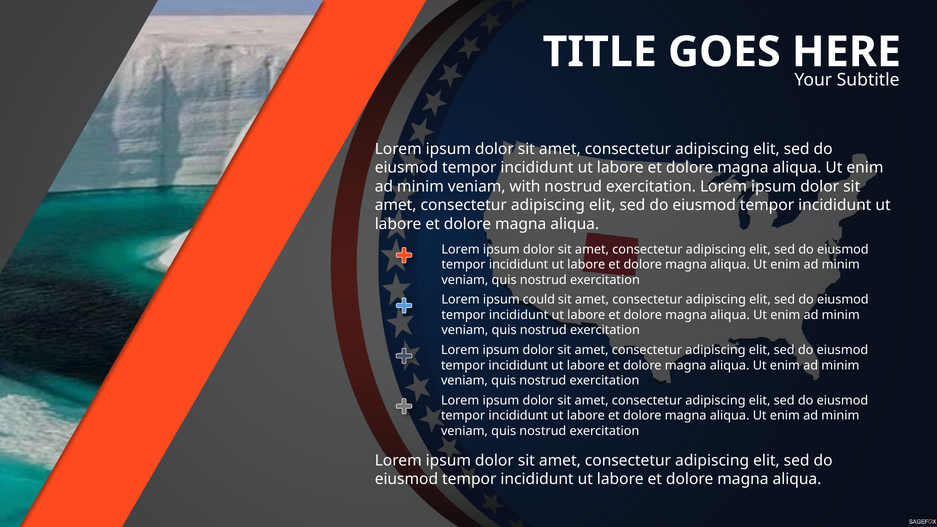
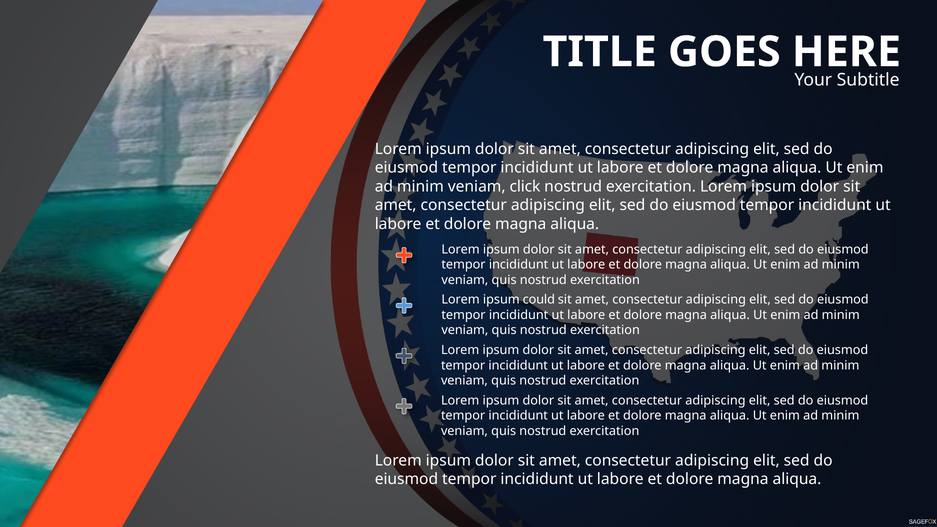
with: with -> click
